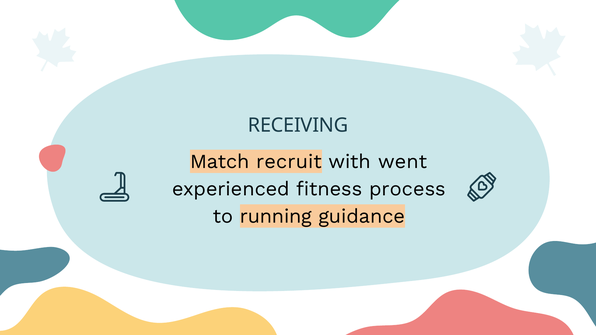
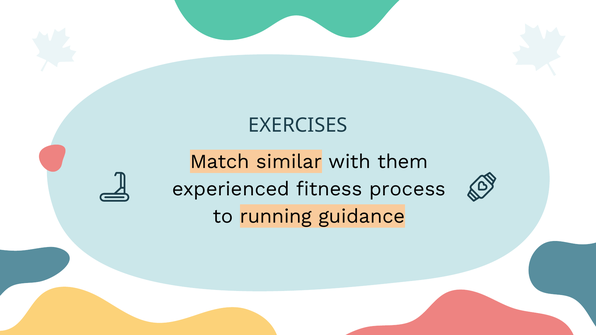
RECEIVING: RECEIVING -> EXERCISES
recruit: recruit -> similar
went: went -> them
